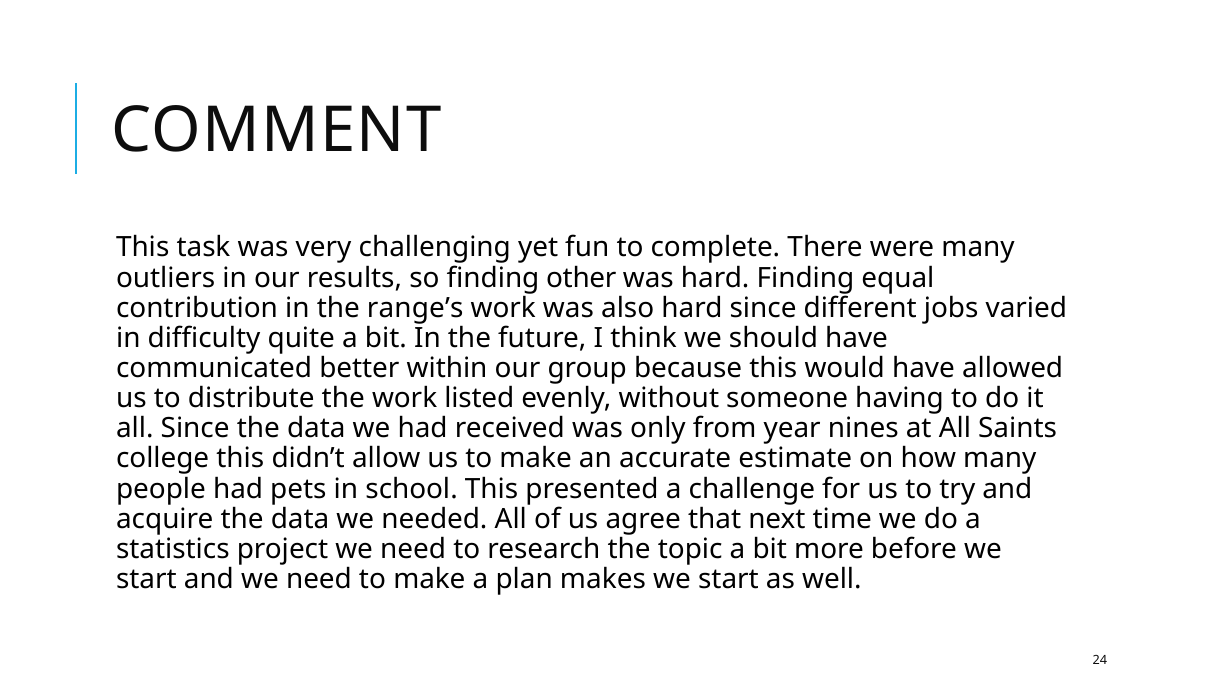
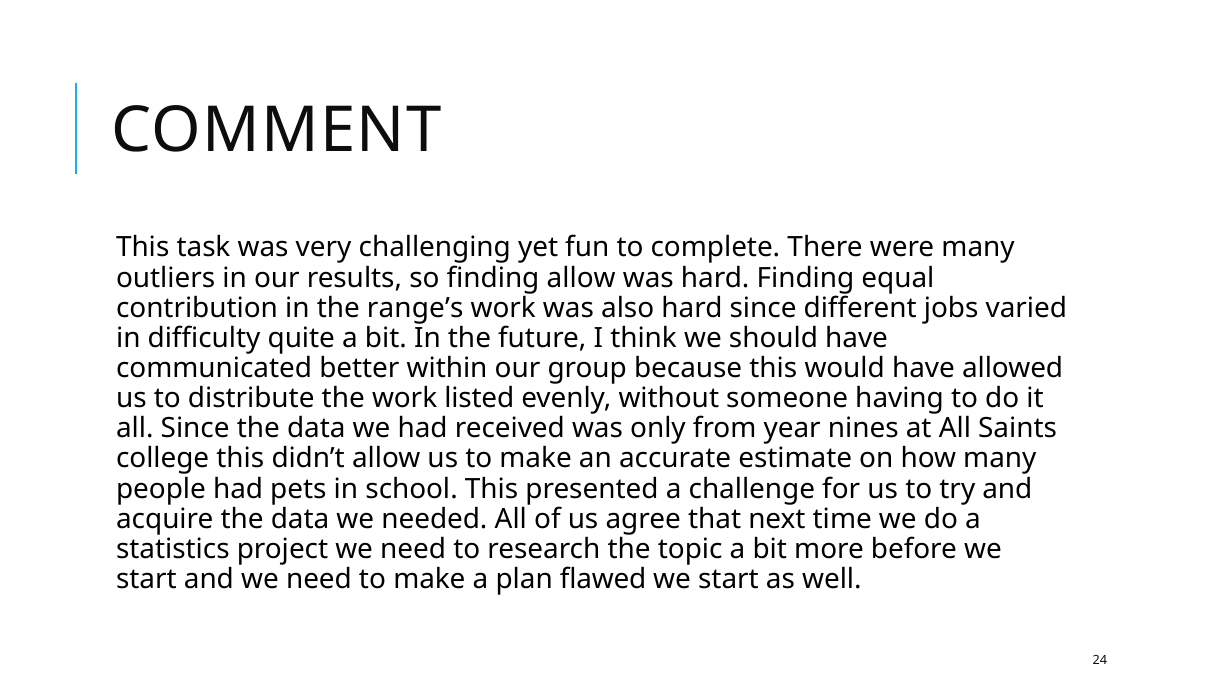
finding other: other -> allow
makes: makes -> flawed
